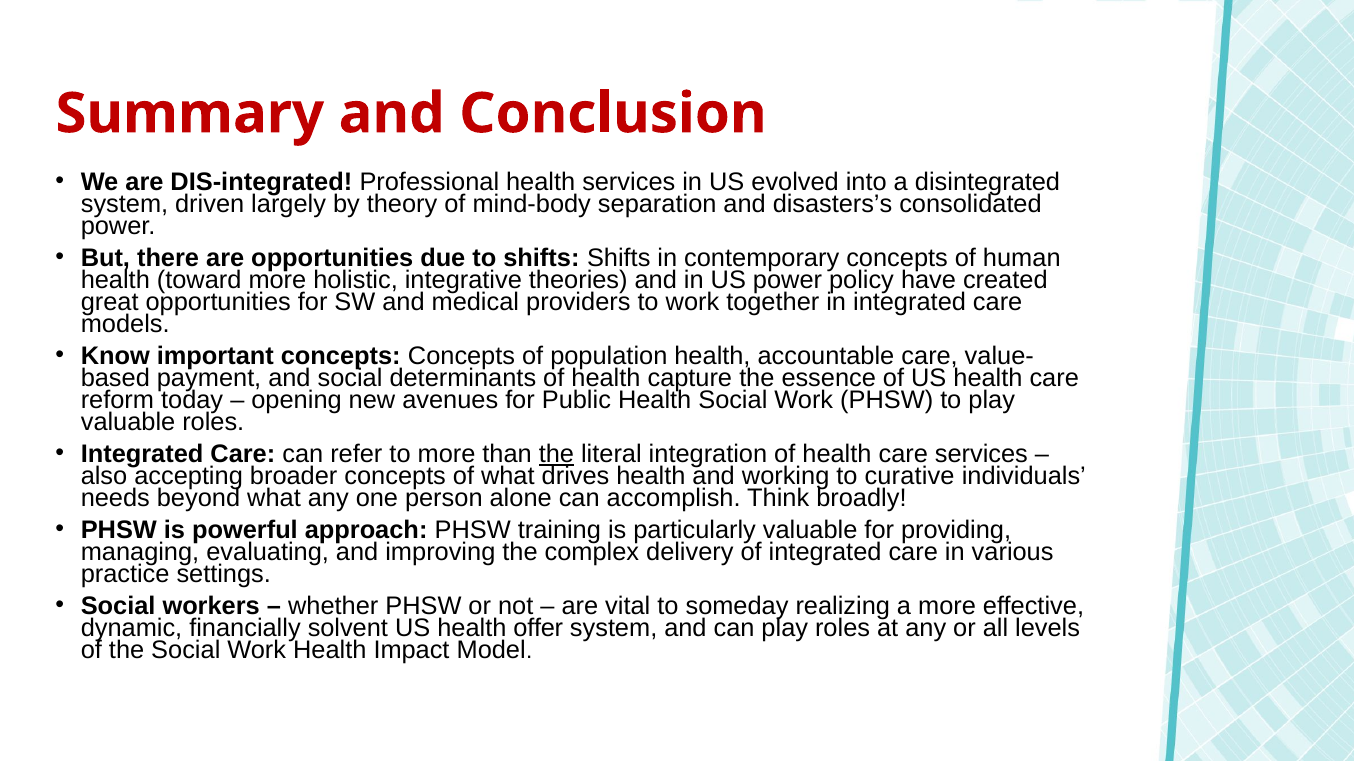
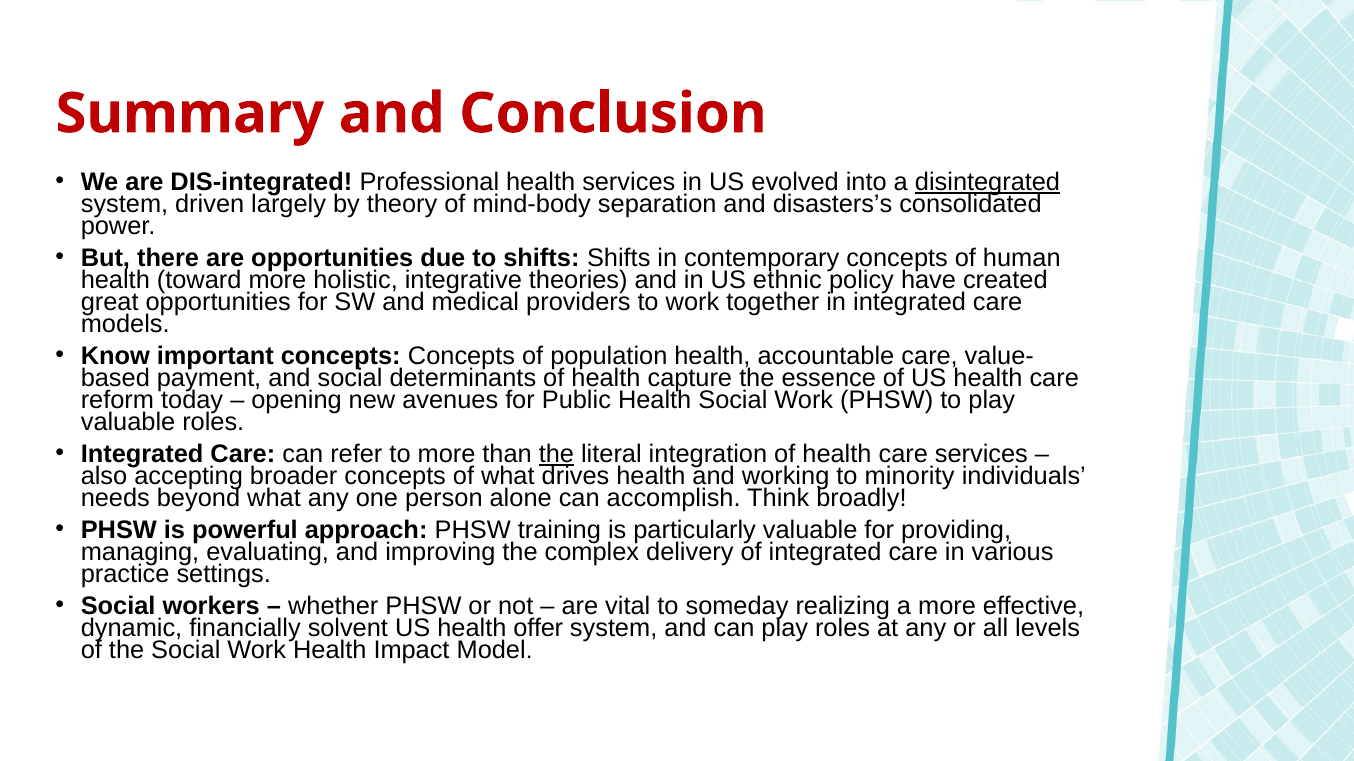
disintegrated underline: none -> present
US power: power -> ethnic
curative: curative -> minority
